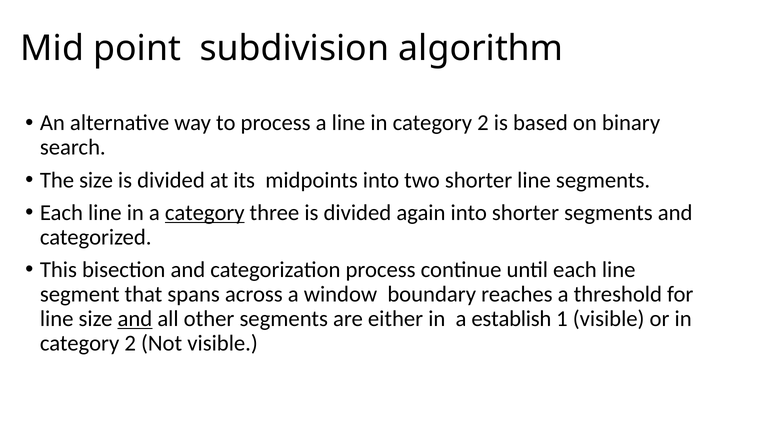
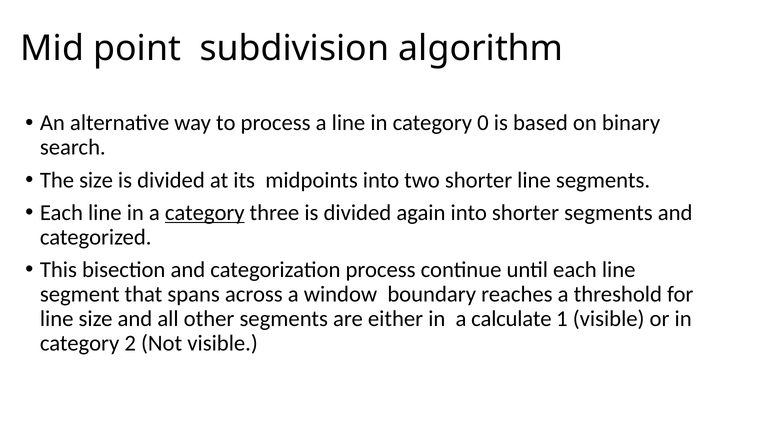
line in category 2: 2 -> 0
and at (135, 319) underline: present -> none
establish: establish -> calculate
